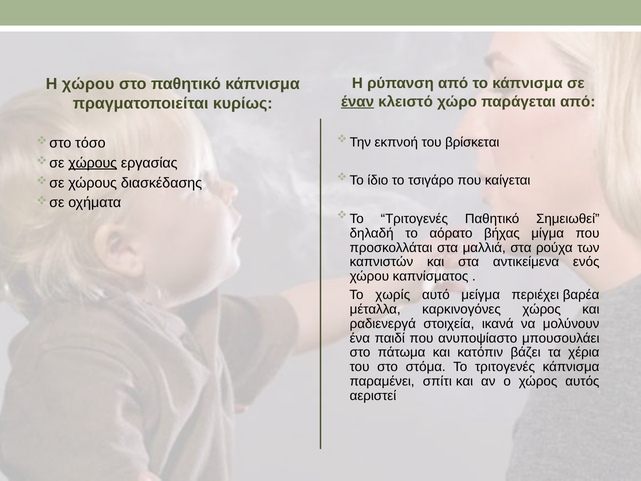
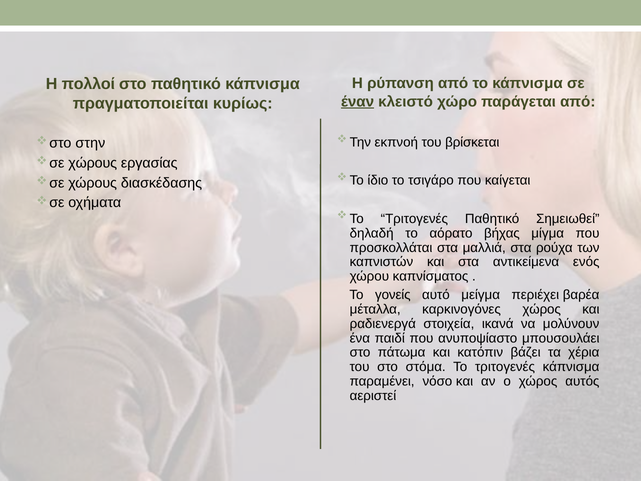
Η χώρου: χώρου -> πολλοί
τόσο: τόσο -> στην
χώρους at (93, 163) underline: present -> none
χωρίς: χωρίς -> γονείς
σπίτι: σπίτι -> νόσο
